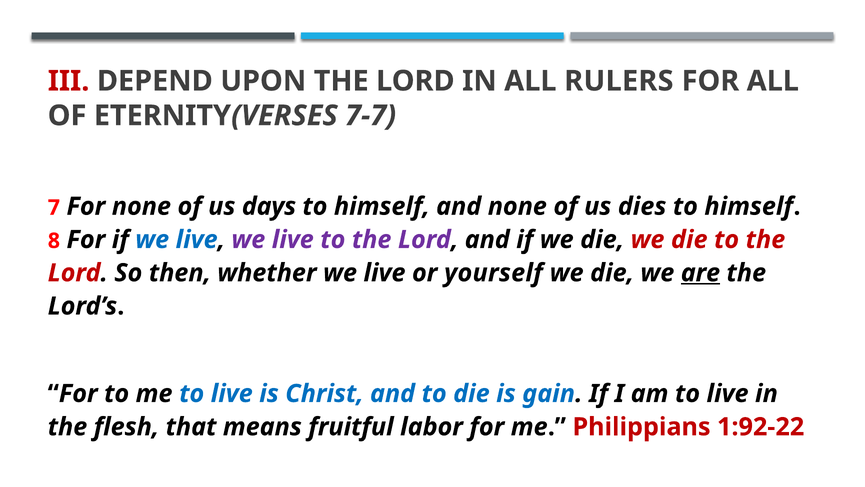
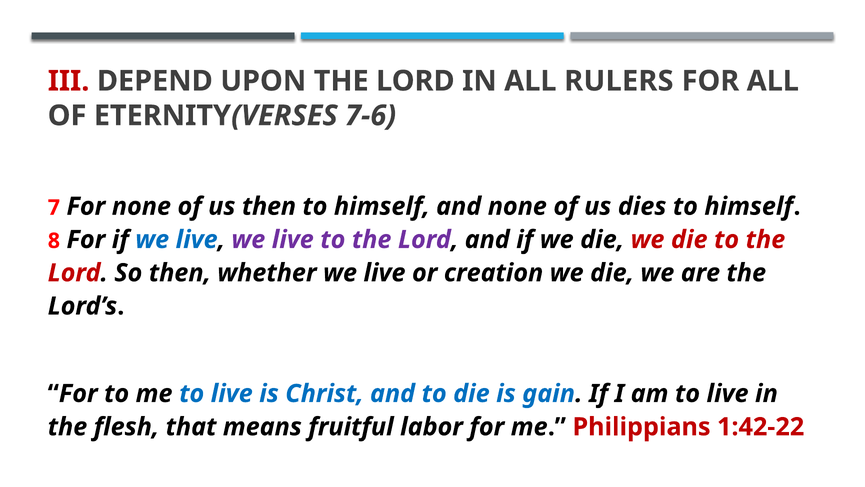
7-7: 7-7 -> 7-6
us days: days -> then
yourself: yourself -> creation
are underline: present -> none
1:92-22: 1:92-22 -> 1:42-22
